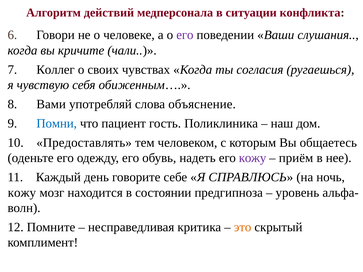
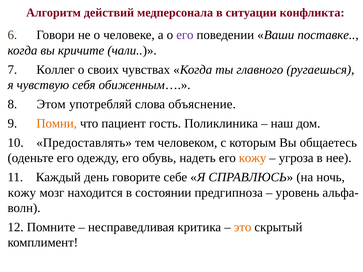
слушания: слушания -> поставке
согласия: согласия -> главного
Вами: Вами -> Этом
Помни colour: blue -> orange
кожу at (253, 158) colour: purple -> orange
приём: приём -> угроза
